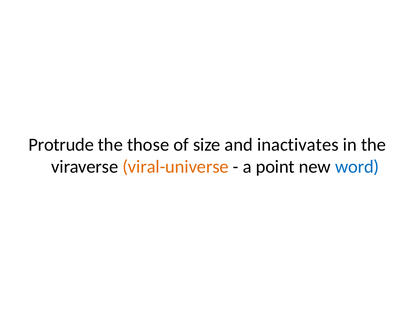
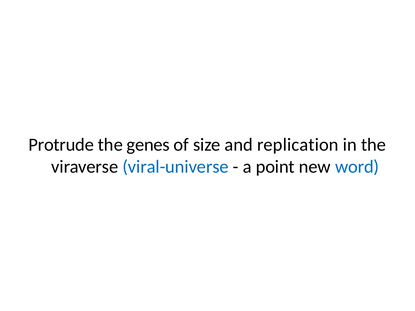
those: those -> genes
inactivates: inactivates -> replication
viral-universe colour: orange -> blue
